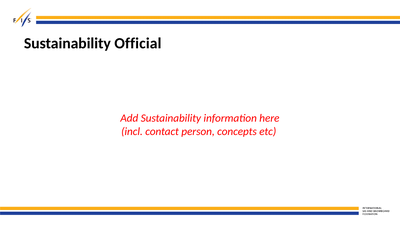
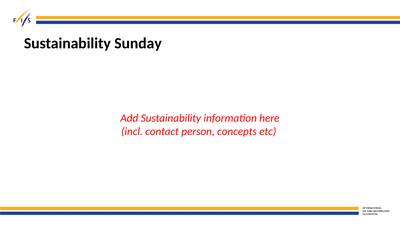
Official: Official -> Sunday
